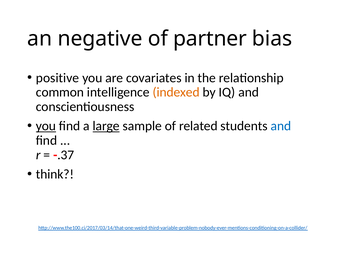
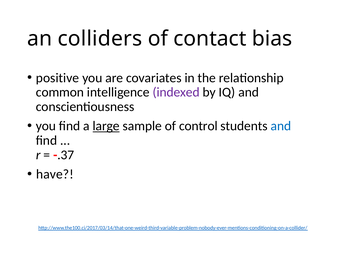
negative: negative -> colliders
partner: partner -> contact
indexed colour: orange -> purple
you at (46, 126) underline: present -> none
related: related -> control
think: think -> have
